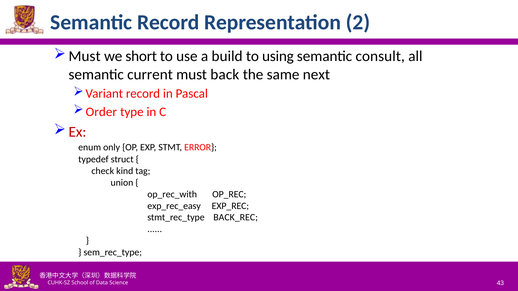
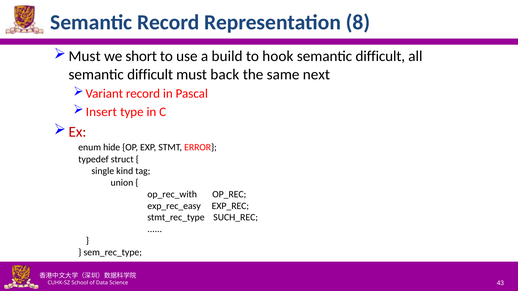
2: 2 -> 8
using: using -> hook
consult at (380, 56): consult -> difficult
current at (150, 75): current -> difficult
Order: Order -> Insert
only: only -> hide
check: check -> single
BACK_REC: BACK_REC -> SUCH_REC
